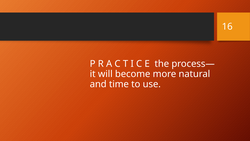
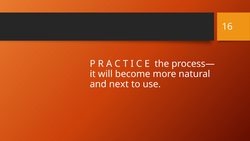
time: time -> next
